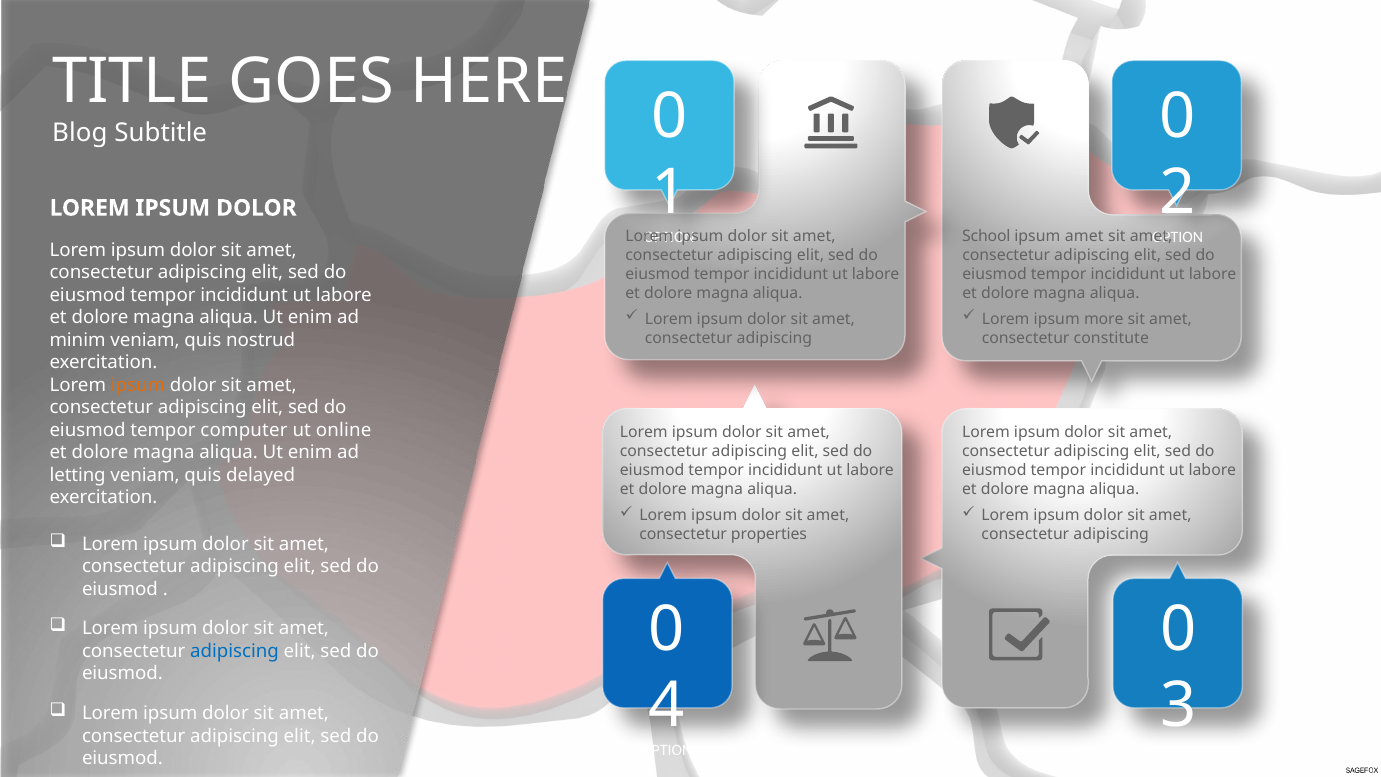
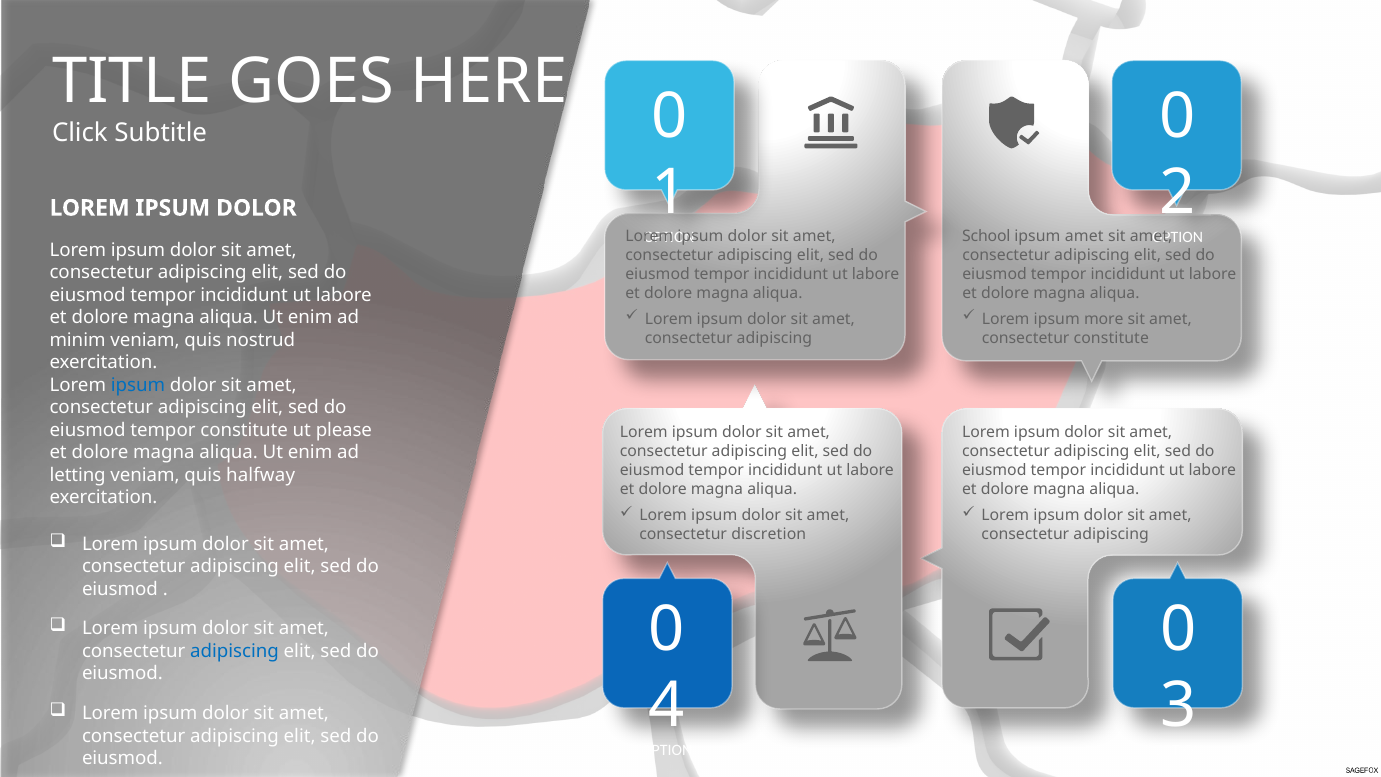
Blog: Blog -> Click
ipsum at (138, 385) colour: orange -> blue
tempor computer: computer -> constitute
online: online -> please
delayed: delayed -> halfway
properties: properties -> discretion
